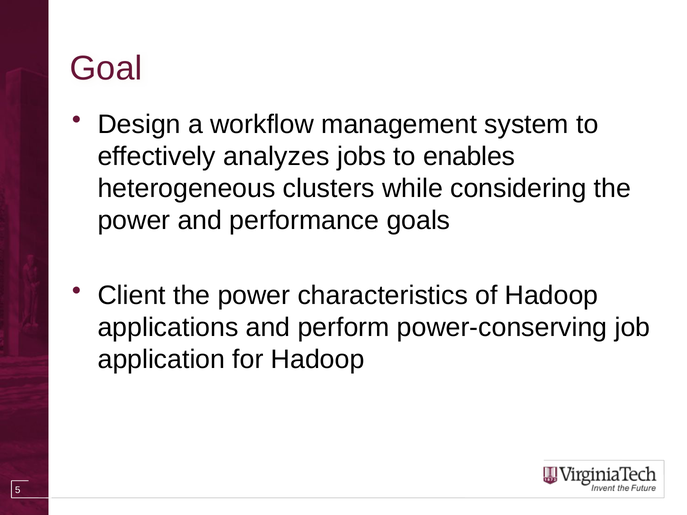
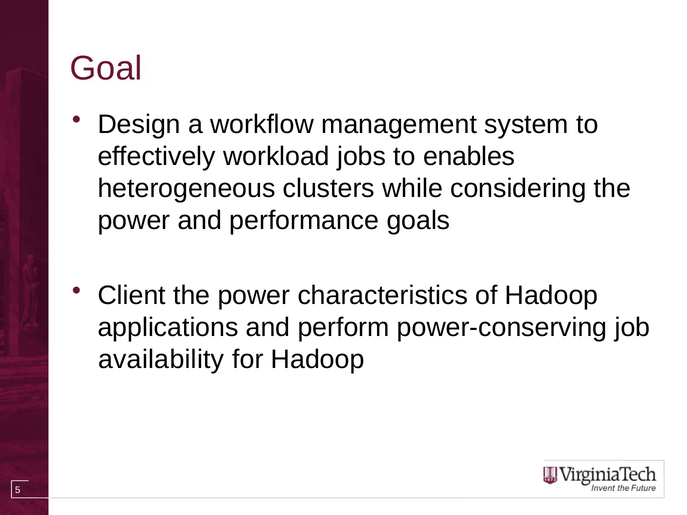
analyzes: analyzes -> workload
application: application -> availability
